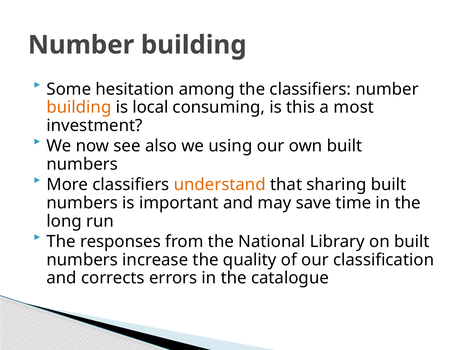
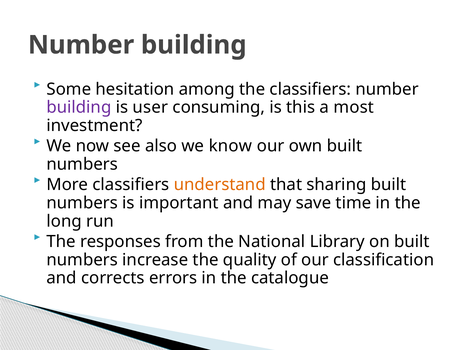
building at (79, 107) colour: orange -> purple
local: local -> user
using: using -> know
